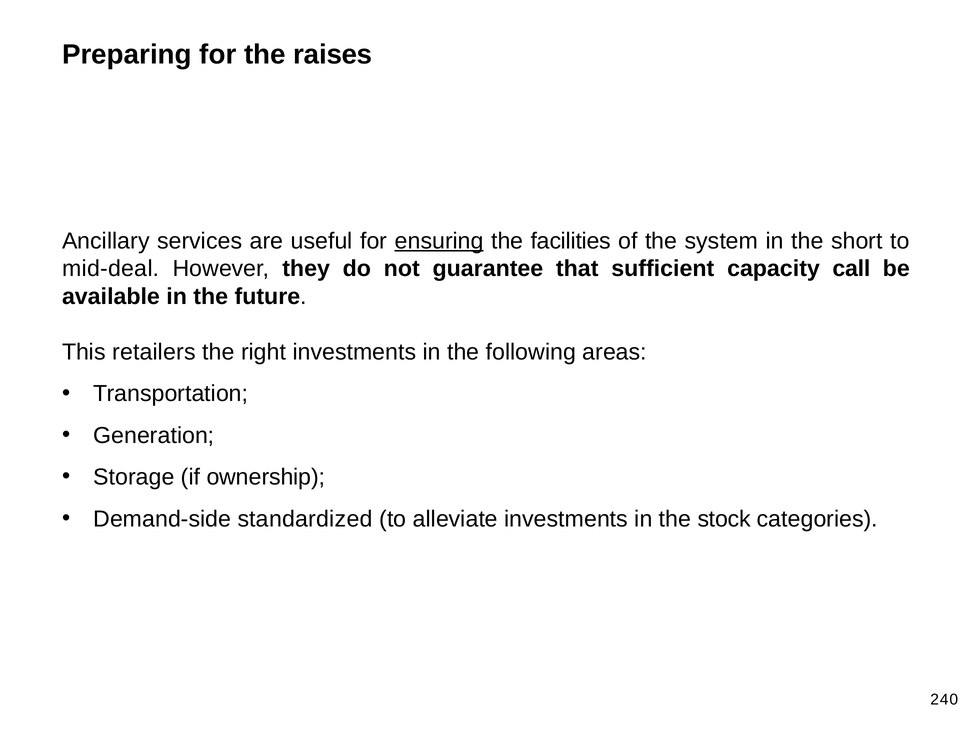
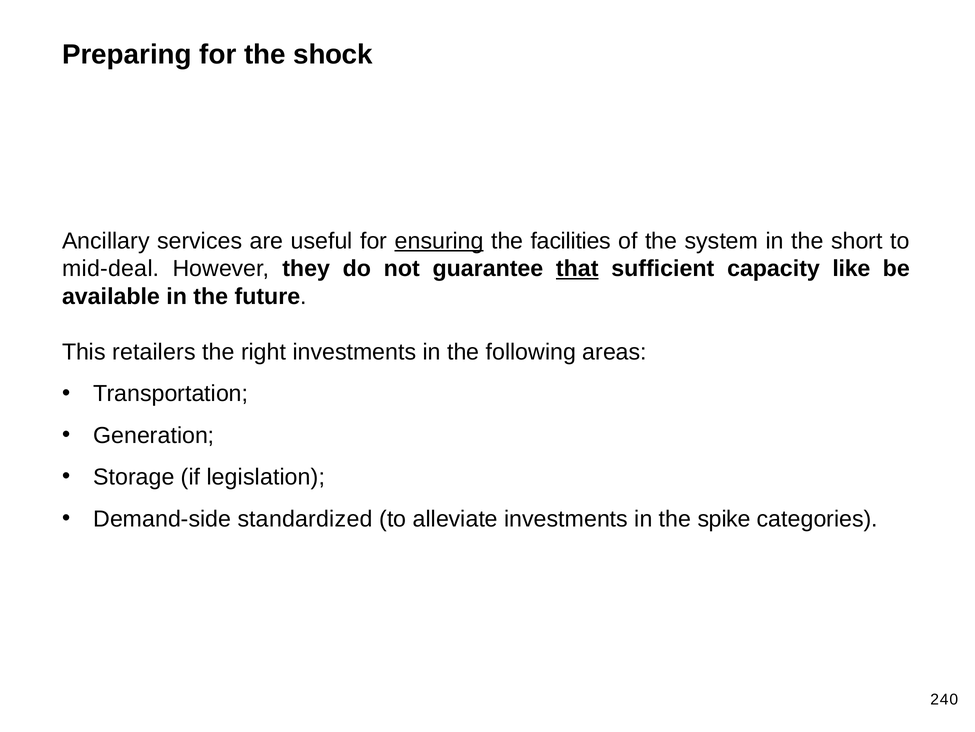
raises: raises -> shock
that underline: none -> present
call: call -> like
ownership: ownership -> legislation
stock: stock -> spike
